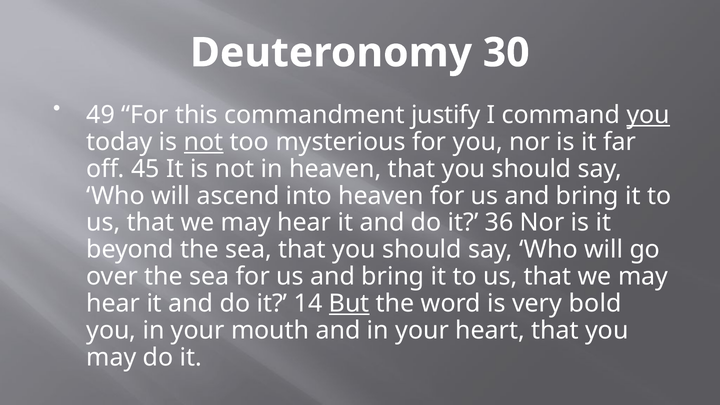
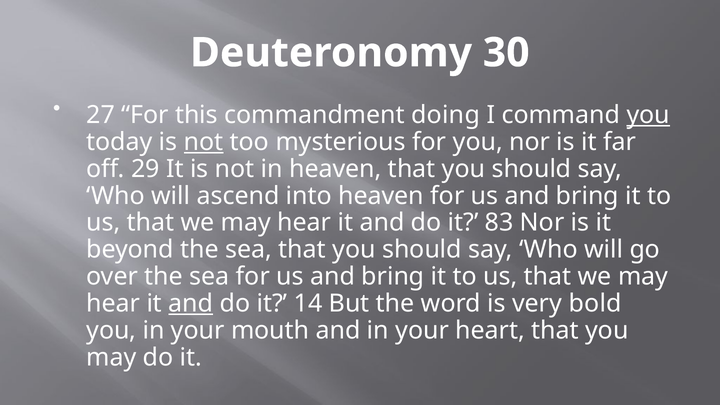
49: 49 -> 27
justify: justify -> doing
45: 45 -> 29
36: 36 -> 83
and at (191, 304) underline: none -> present
But underline: present -> none
